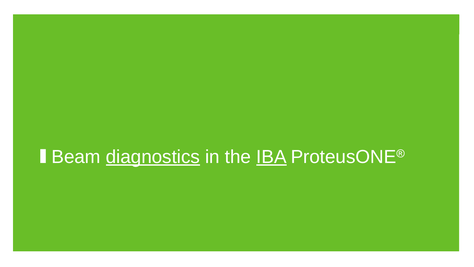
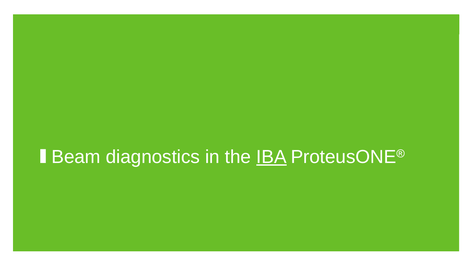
diagnostics underline: present -> none
